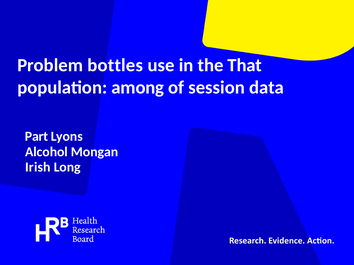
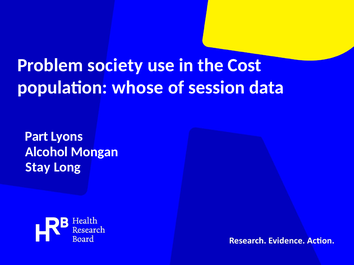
bottles: bottles -> society
That: That -> Cost
among: among -> whose
Irish: Irish -> Stay
